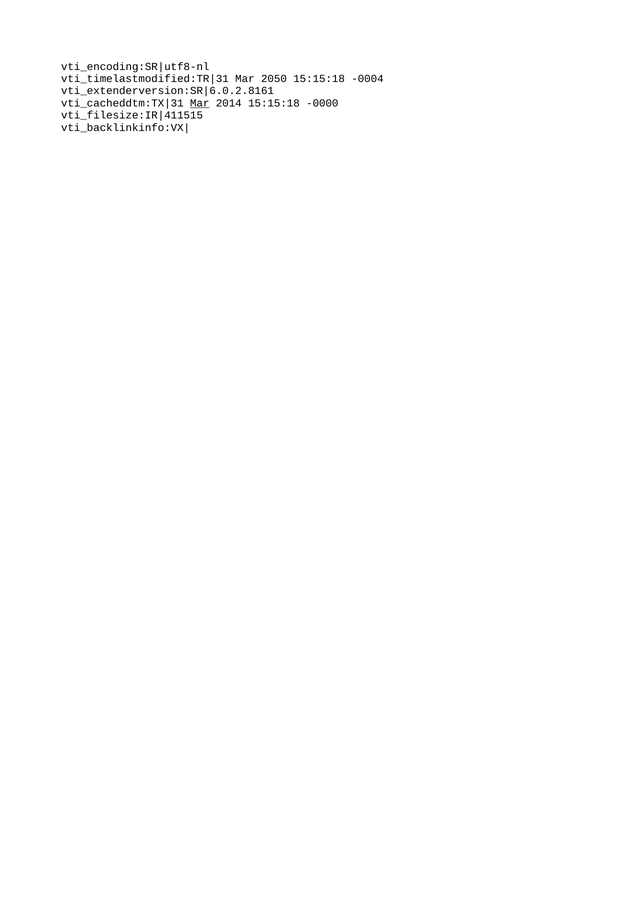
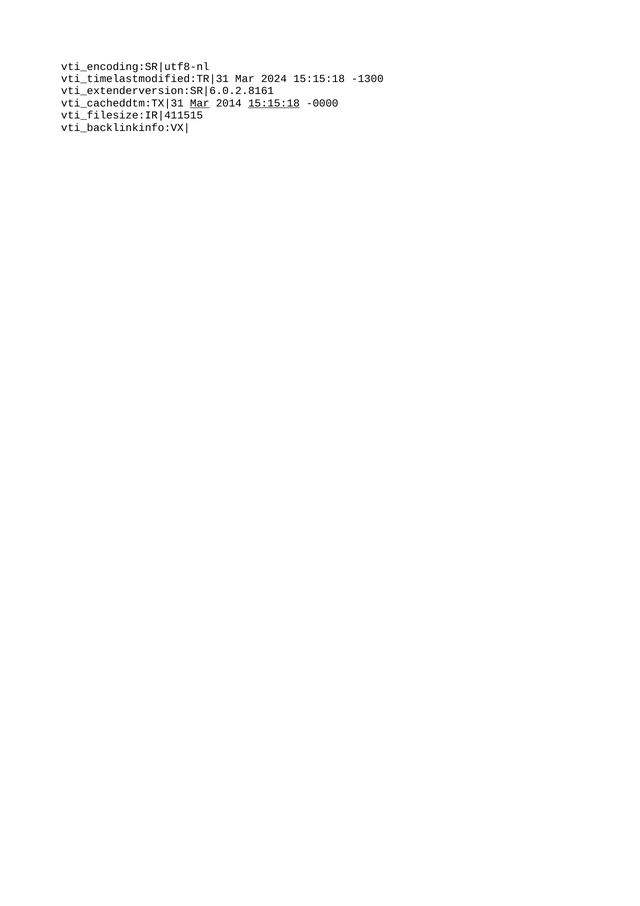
2050: 2050 -> 2024
-0004: -0004 -> -1300
15:15:18 at (274, 103) underline: none -> present
